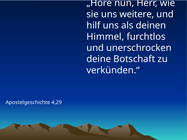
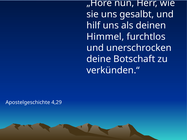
weitere: weitere -> gesalbt
